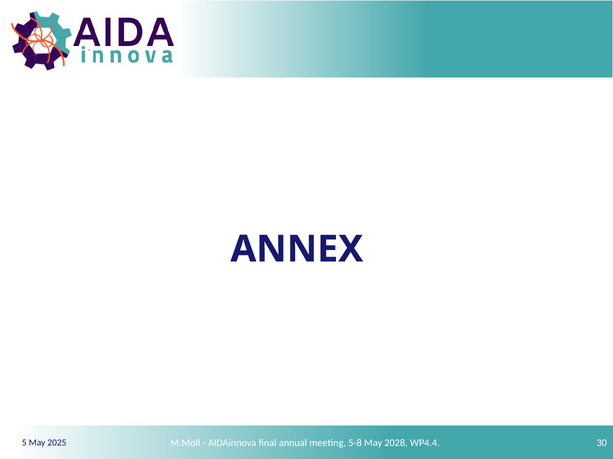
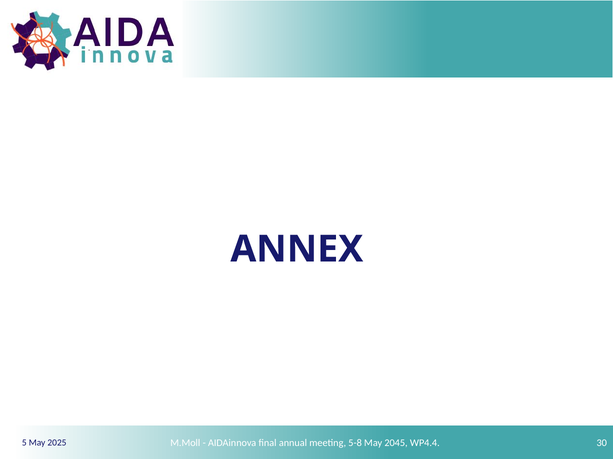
2028: 2028 -> 2045
